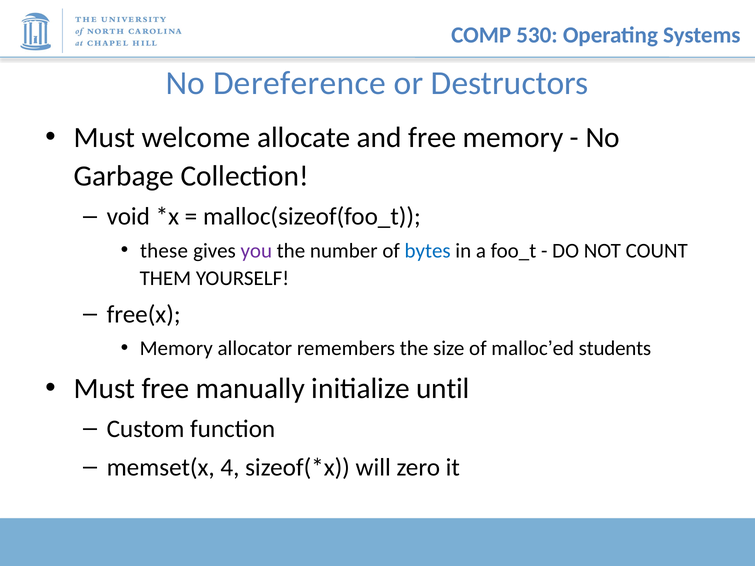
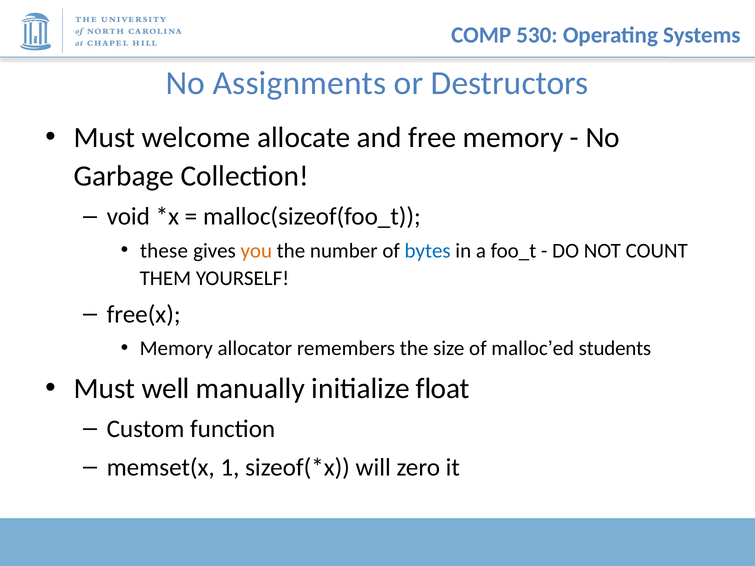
Dereference: Dereference -> Assignments
you colour: purple -> orange
Must free: free -> well
until: until -> float
4: 4 -> 1
